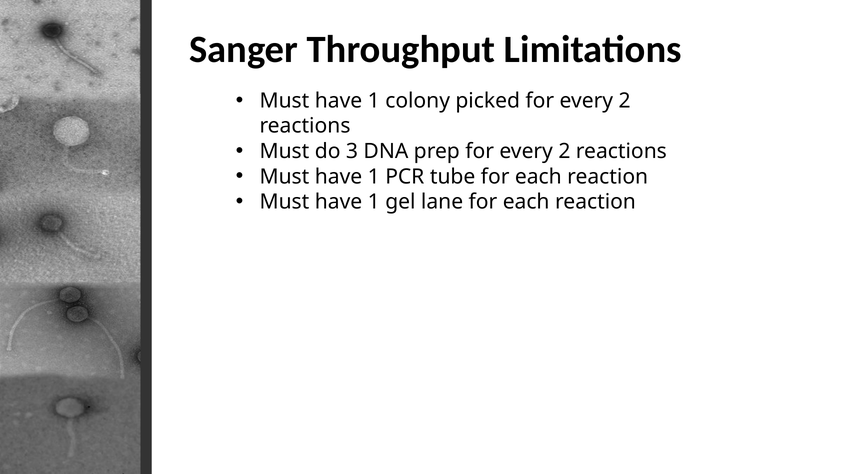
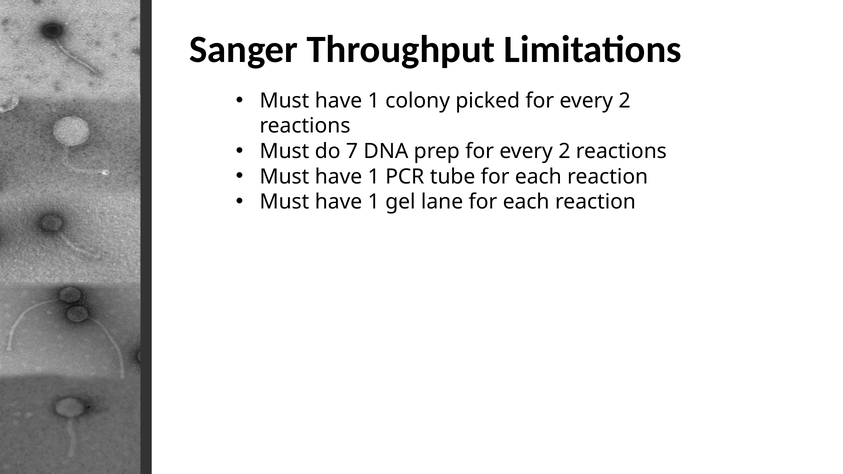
3: 3 -> 7
